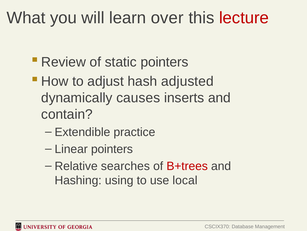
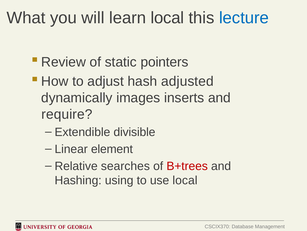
learn over: over -> local
lecture colour: red -> blue
causes: causes -> images
contain: contain -> require
practice: practice -> divisible
Linear pointers: pointers -> element
